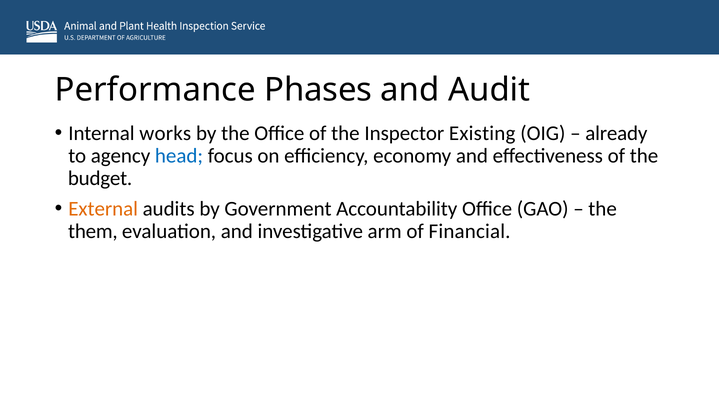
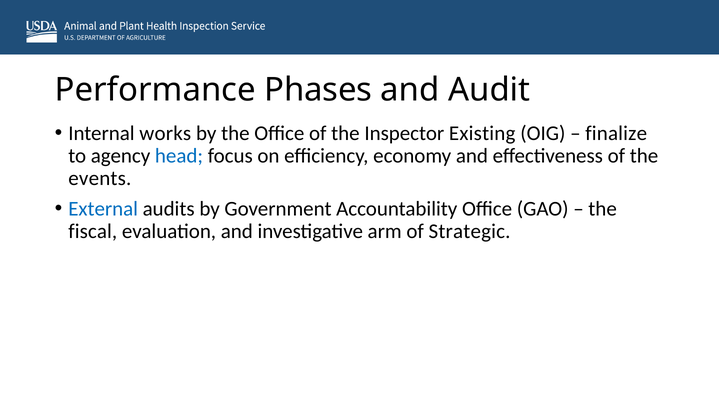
already: already -> finalize
budget: budget -> events
External colour: orange -> blue
them: them -> fiscal
Financial: Financial -> Strategic
